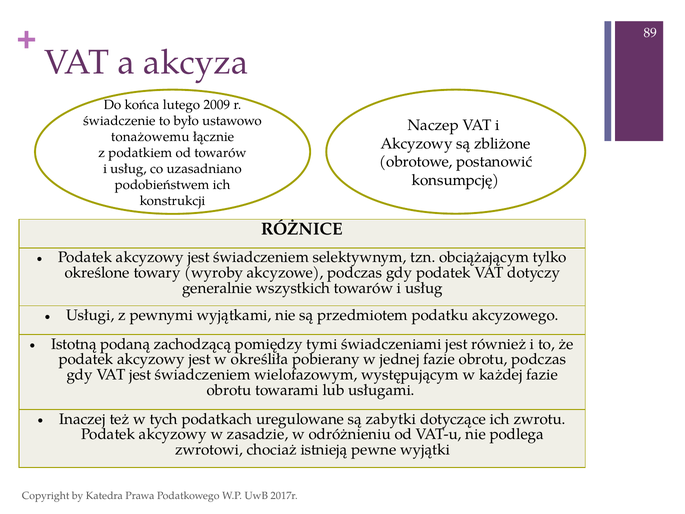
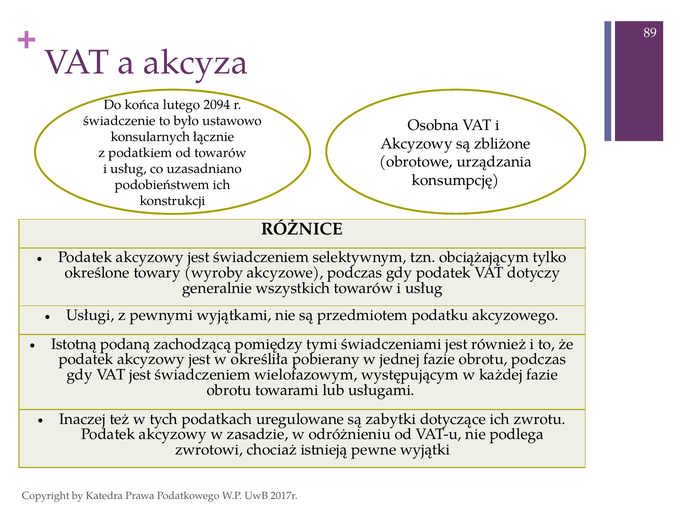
2009: 2009 -> 2094
Naczep: Naczep -> Osobna
tonażowemu: tonażowemu -> konsularnych
postanowić: postanowić -> urządzania
